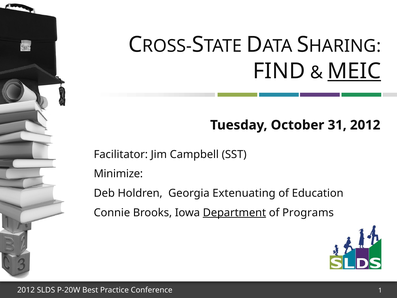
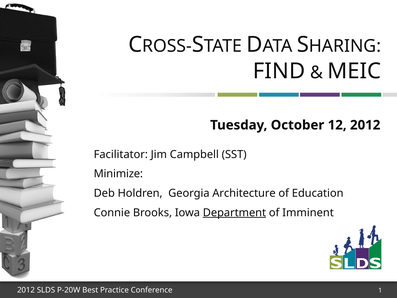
MEIC underline: present -> none
31: 31 -> 12
Extenuating: Extenuating -> Architecture
Programs: Programs -> Imminent
